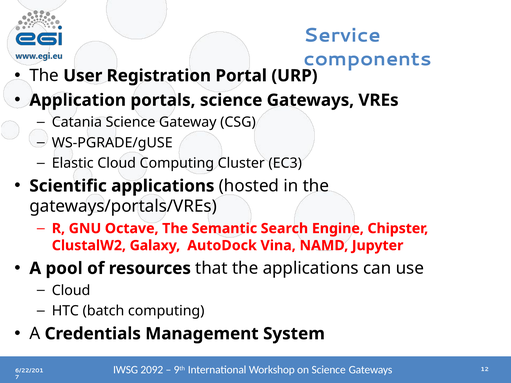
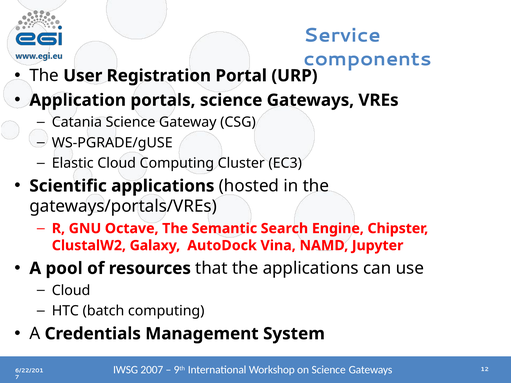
2092: 2092 -> 2007
